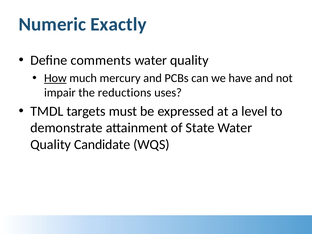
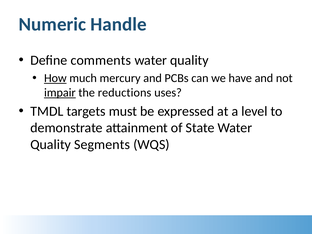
Exactly: Exactly -> Handle
impair underline: none -> present
Candidate: Candidate -> Segments
